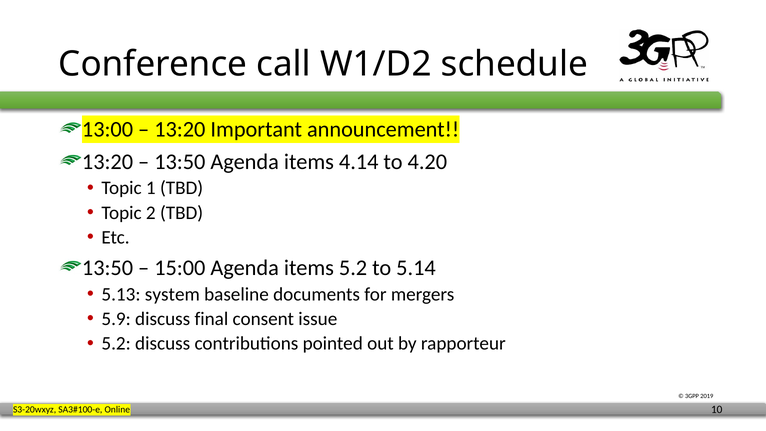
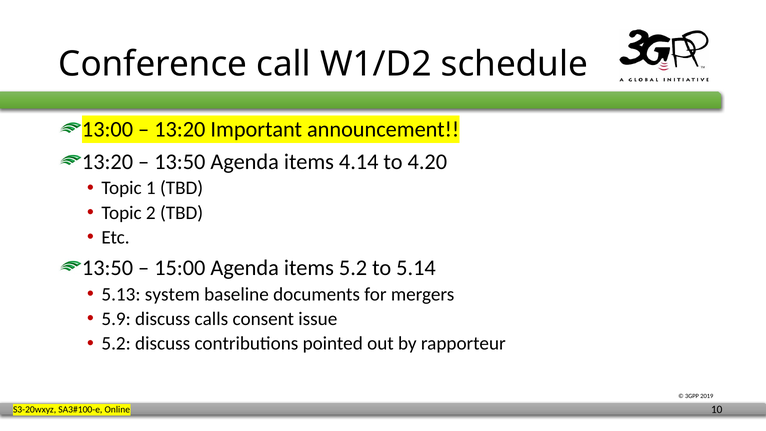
final: final -> calls
